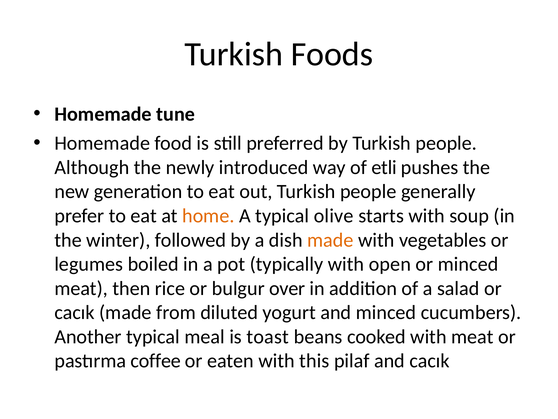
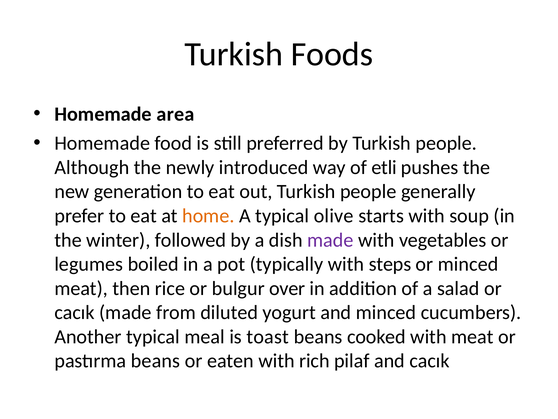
tune: tune -> area
made at (330, 240) colour: orange -> purple
open: open -> steps
pastırma coffee: coffee -> beans
this: this -> rich
